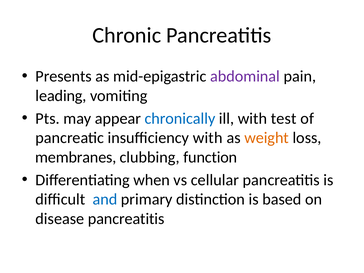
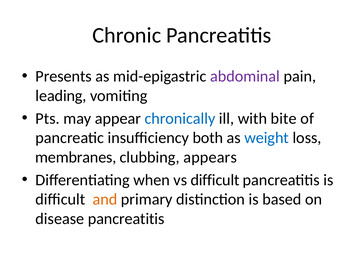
test: test -> bite
insufficiency with: with -> both
weight colour: orange -> blue
function: function -> appears
vs cellular: cellular -> difficult
and colour: blue -> orange
